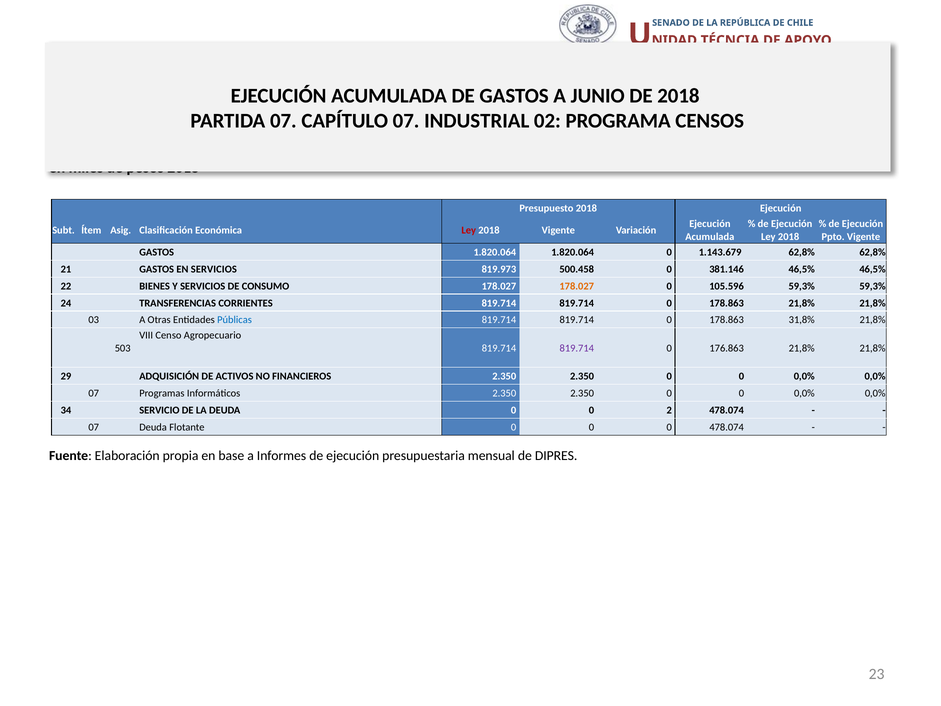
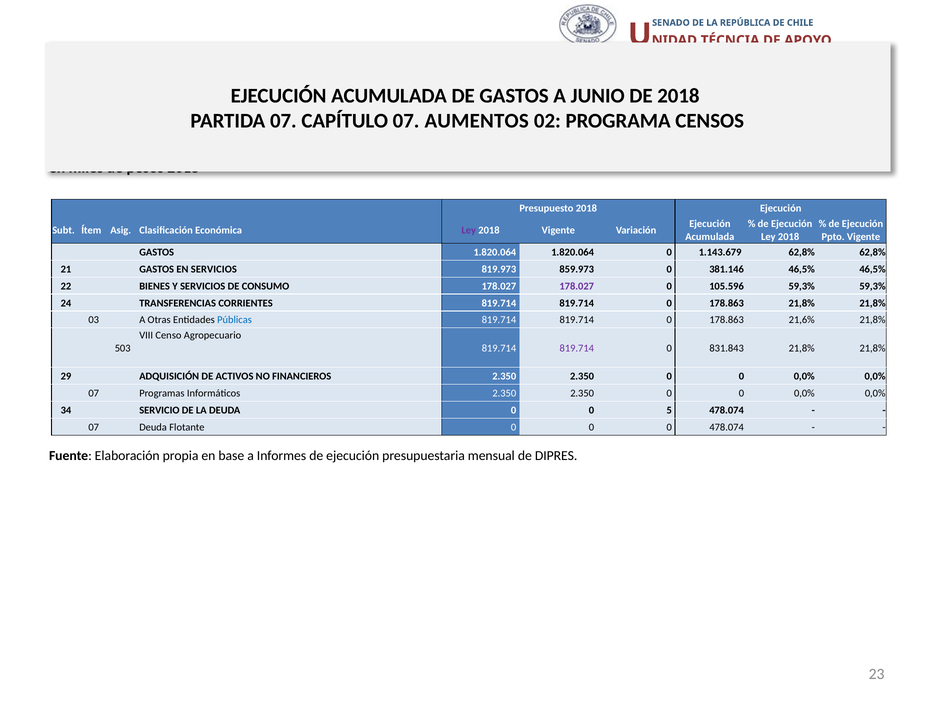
INDUSTRIAL: INDUSTRIAL -> AUMENTOS
Ley at (469, 230) colour: red -> purple
500.458: 500.458 -> 859.973
178.027 at (577, 286) colour: orange -> purple
31,8%: 31,8% -> 21,6%
176.863: 176.863 -> 831.843
2: 2 -> 5
